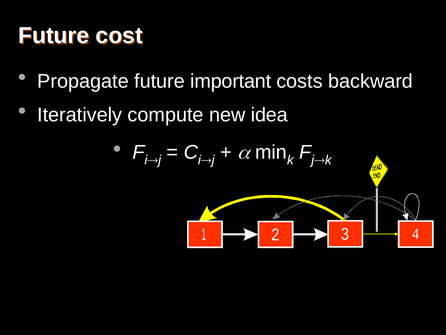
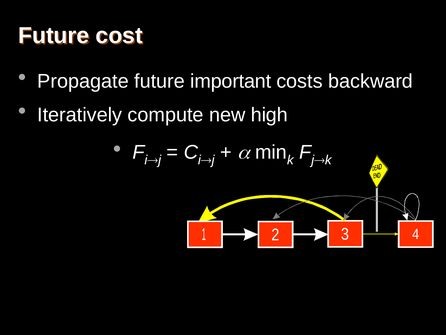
idea: idea -> high
